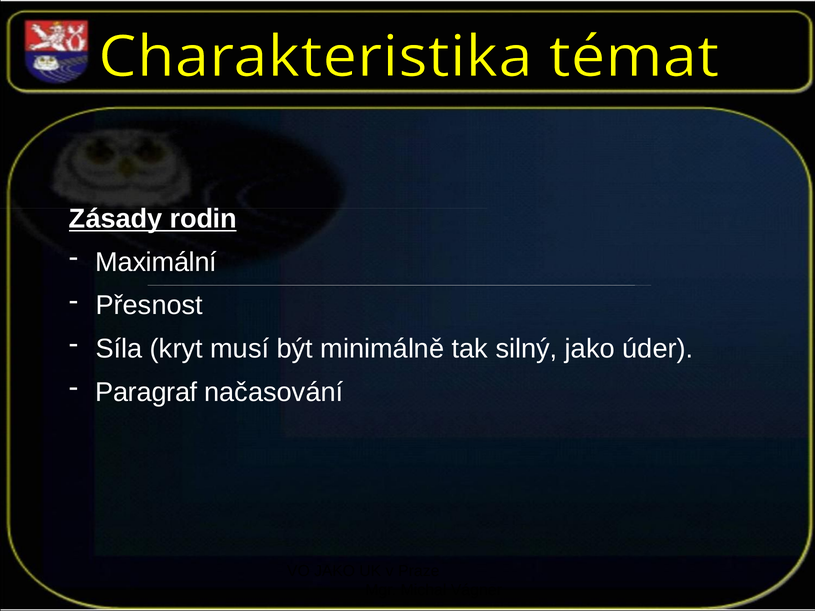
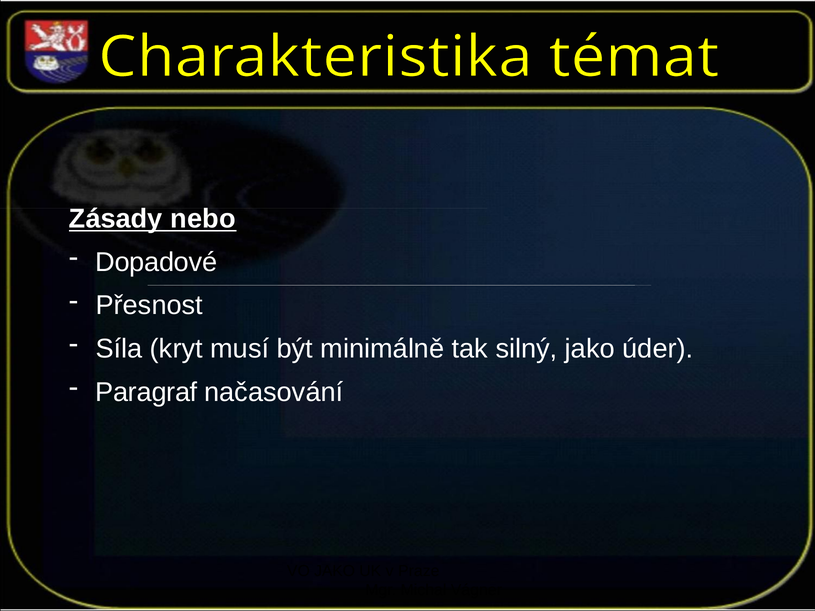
rodin: rodin -> nebo
Maximální: Maximální -> Dopadové
